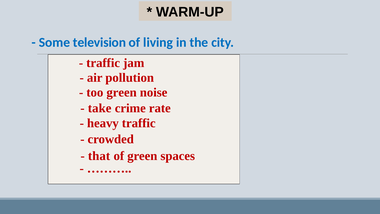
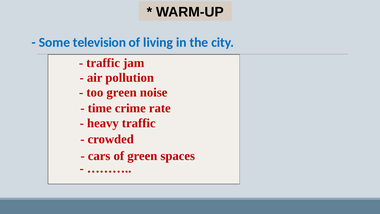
take: take -> time
that: that -> cars
